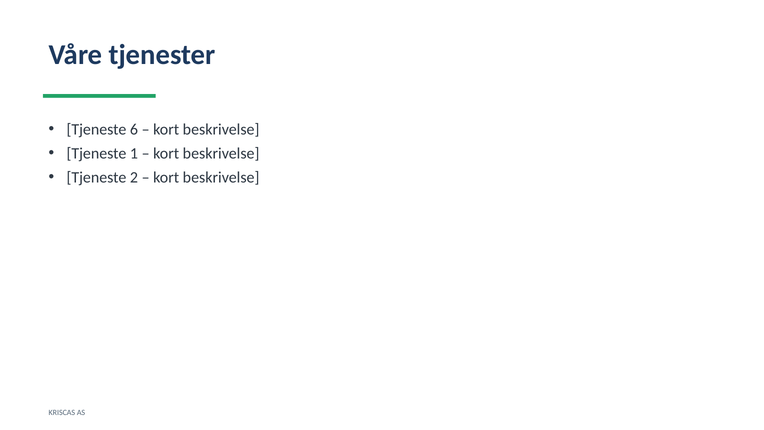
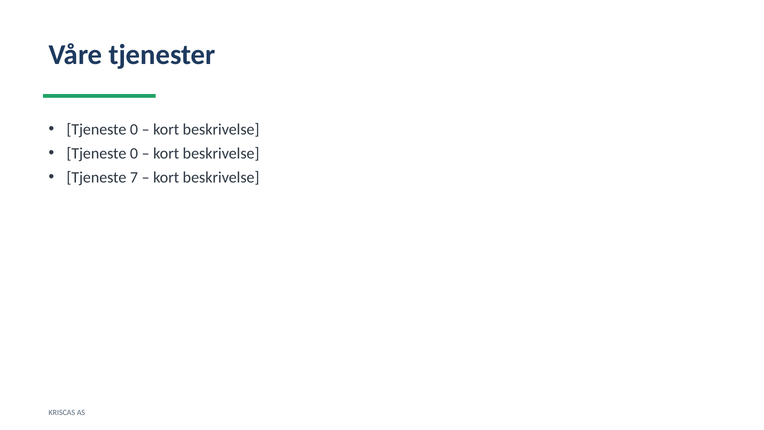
6 at (134, 129): 6 -> 0
1 at (134, 153): 1 -> 0
2: 2 -> 7
